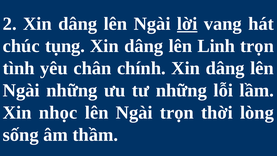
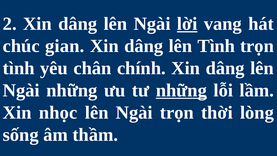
tụng: tụng -> gian
lên Linh: Linh -> Tình
những at (181, 90) underline: none -> present
